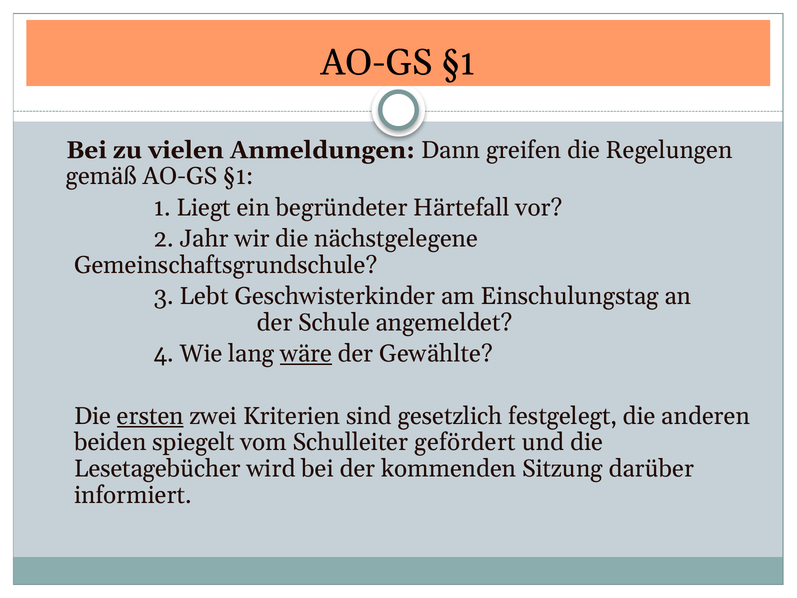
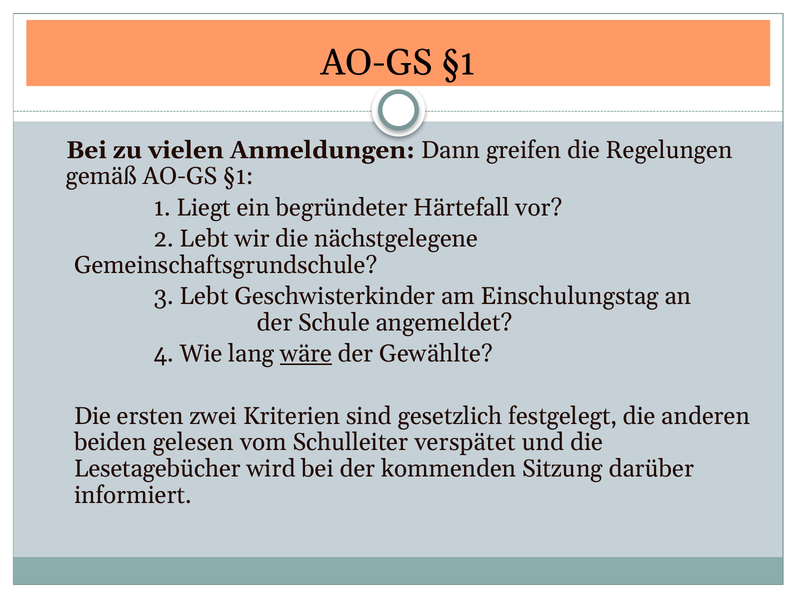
2 Jahr: Jahr -> Lebt
ersten underline: present -> none
spiegelt: spiegelt -> gelesen
gefördert: gefördert -> verspätet
